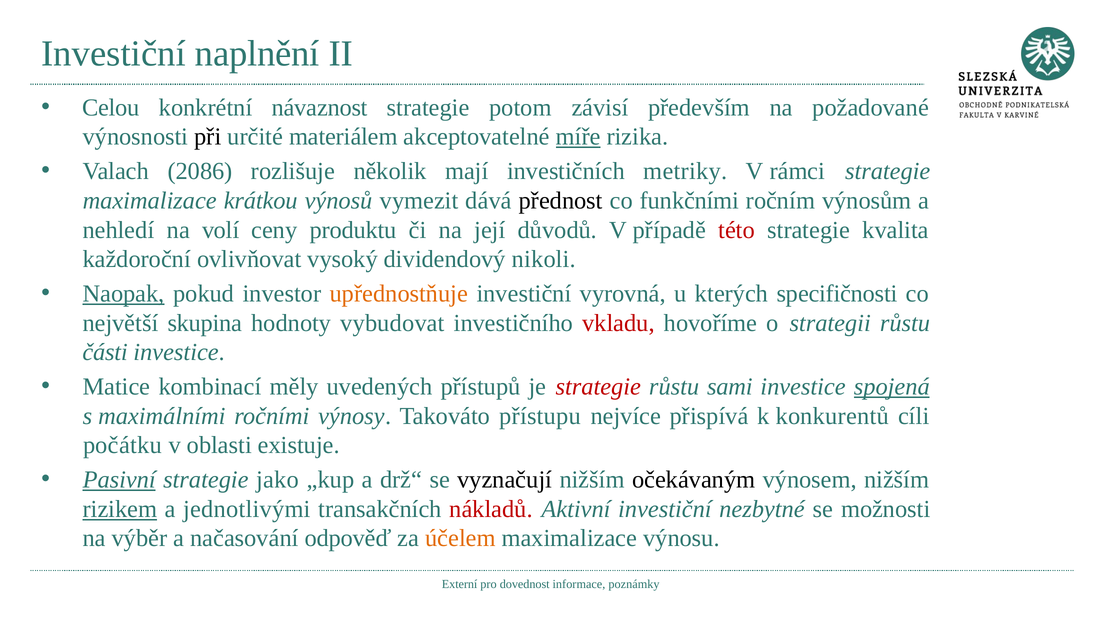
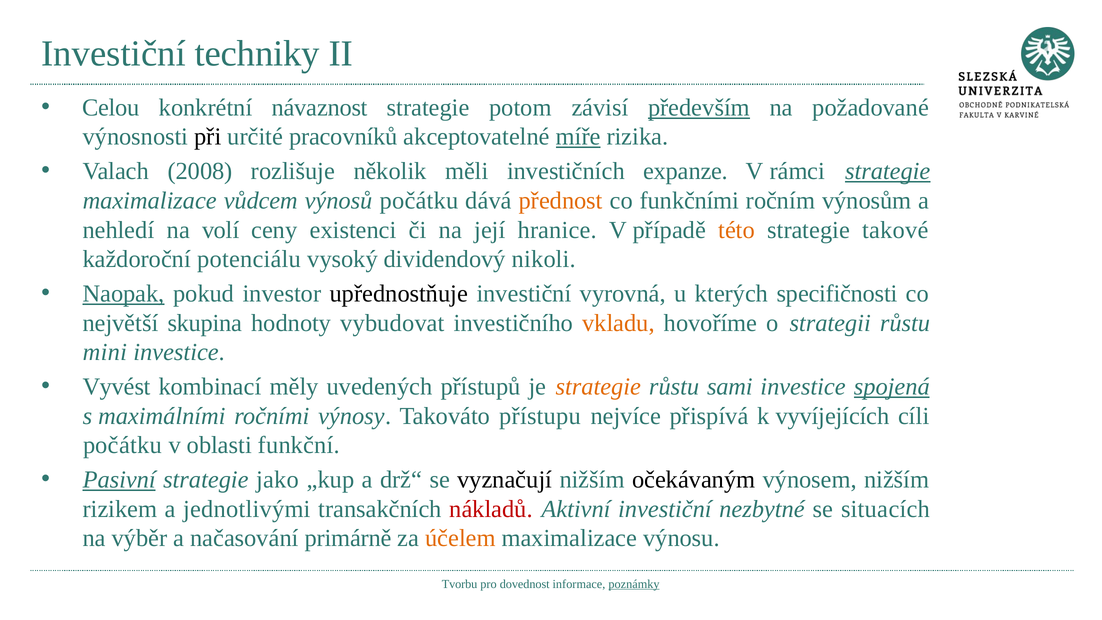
naplnění: naplnění -> techniky
především underline: none -> present
materiálem: materiálem -> pracovníků
2086: 2086 -> 2008
mají: mají -> měli
metriky: metriky -> expanze
strategie at (888, 171) underline: none -> present
krátkou: krátkou -> vůdcem
výnosů vymezit: vymezit -> počátku
přednost colour: black -> orange
produktu: produktu -> existenci
důvodů: důvodů -> hranice
této colour: red -> orange
kvalita: kvalita -> takové
ovlivňovat: ovlivňovat -> potenciálu
upřednostňuje colour: orange -> black
vkladu colour: red -> orange
části: části -> mini
Matice: Matice -> Vyvést
strategie at (598, 387) colour: red -> orange
konkurentů: konkurentů -> vyvíjejících
existuje: existuje -> funkční
rizikem underline: present -> none
možnosti: možnosti -> situacích
odpověď: odpověď -> primárně
Externí: Externí -> Tvorbu
poznámky underline: none -> present
